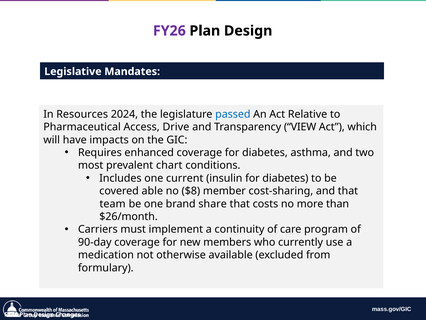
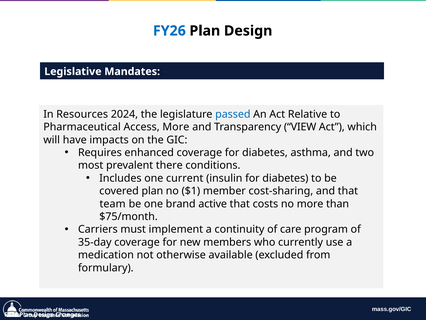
FY26 at (169, 31) colour: purple -> blue
Access Drive: Drive -> More
chart: chart -> there
covered able: able -> plan
$8: $8 -> $1
share: share -> active
$26/month: $26/month -> $75/month
90-day: 90-day -> 35-day
